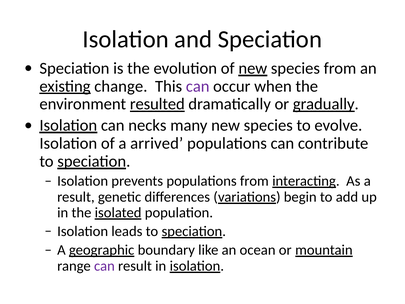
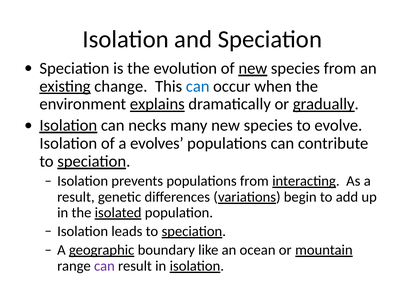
can at (198, 86) colour: purple -> blue
resulted: resulted -> explains
arrived: arrived -> evolves
